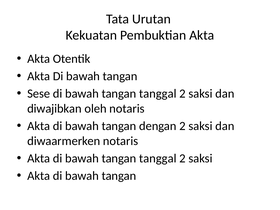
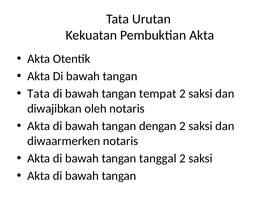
Sese at (39, 94): Sese -> Tata
tanggal at (158, 94): tanggal -> tempat
